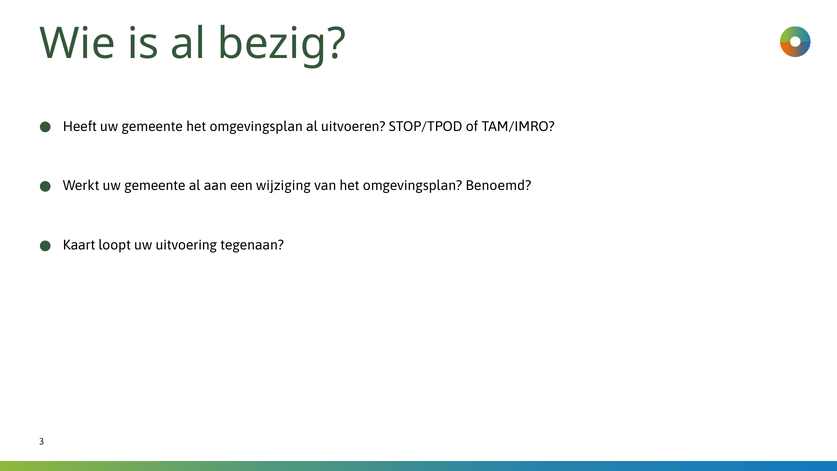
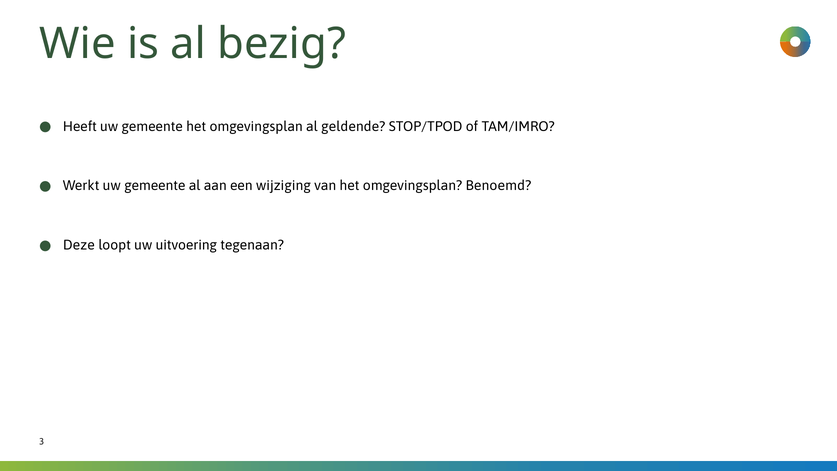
uitvoeren: uitvoeren -> geldende
Kaart: Kaart -> Deze
